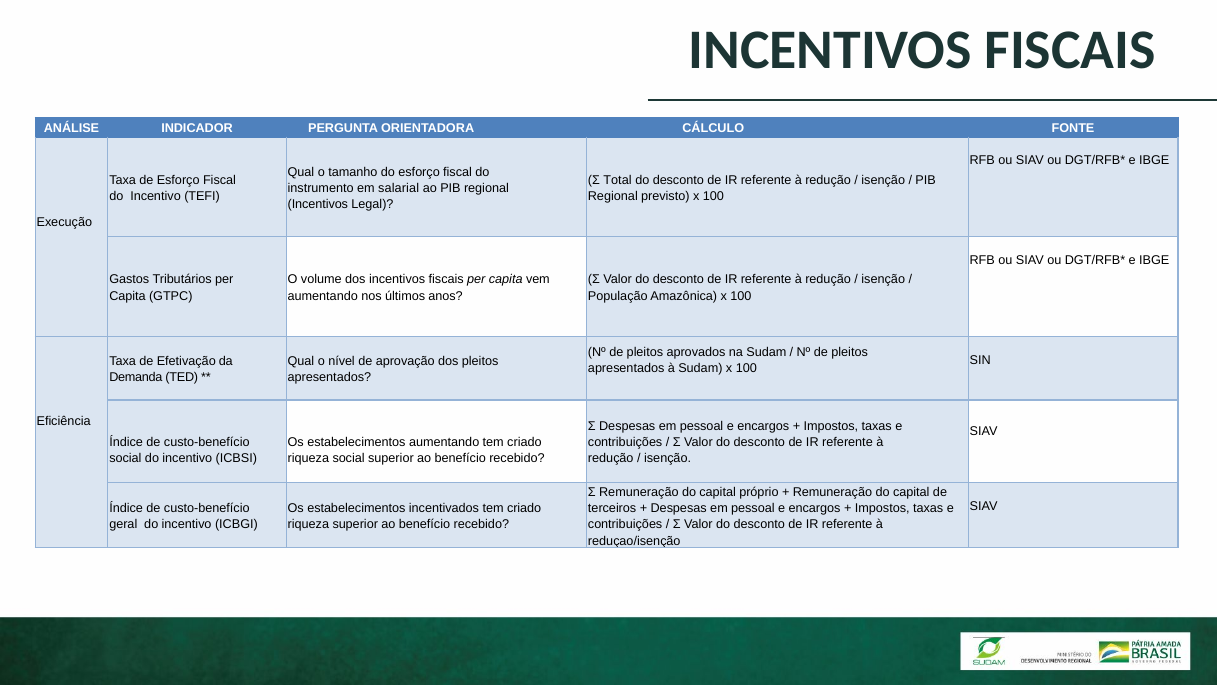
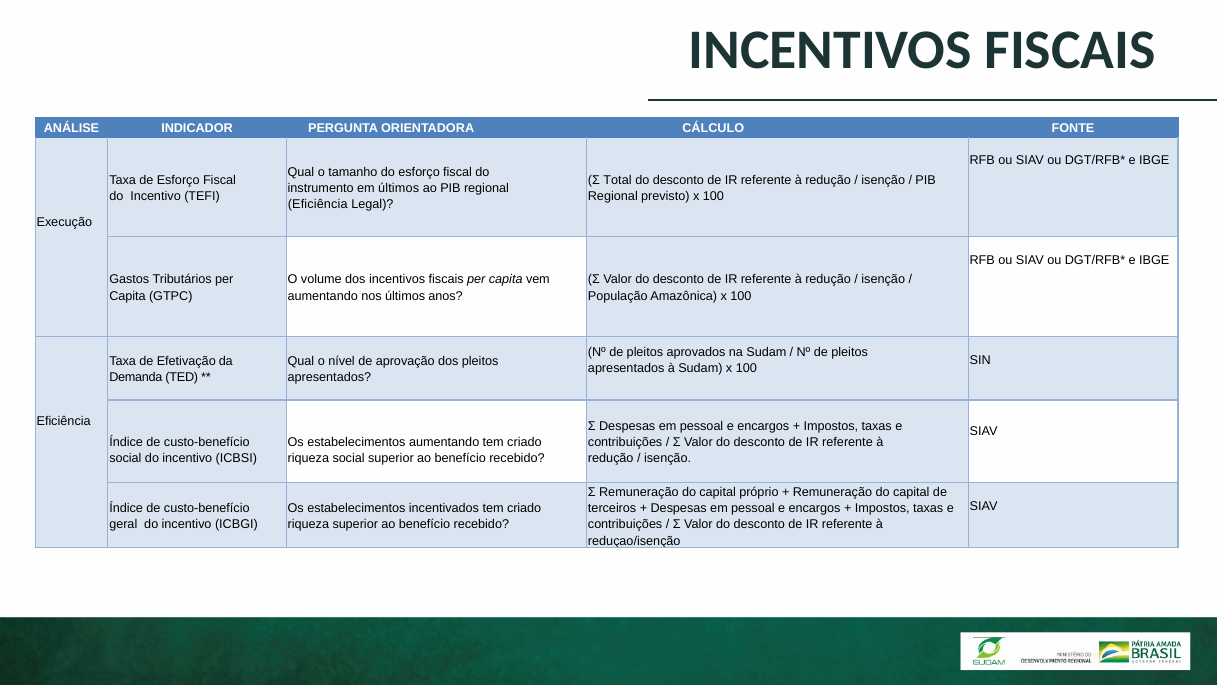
em salarial: salarial -> últimos
Incentivos at (318, 205): Incentivos -> Eficiência
